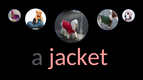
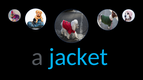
jacket colour: pink -> light blue
